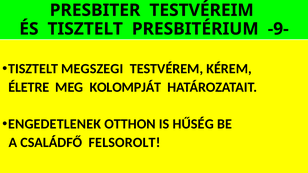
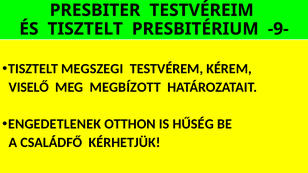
ÉLETRE: ÉLETRE -> VISELŐ
KOLOMPJÁT: KOLOMPJÁT -> MEGBÍZOTT
FELSOROLT: FELSOROLT -> KÉRHETJÜK
